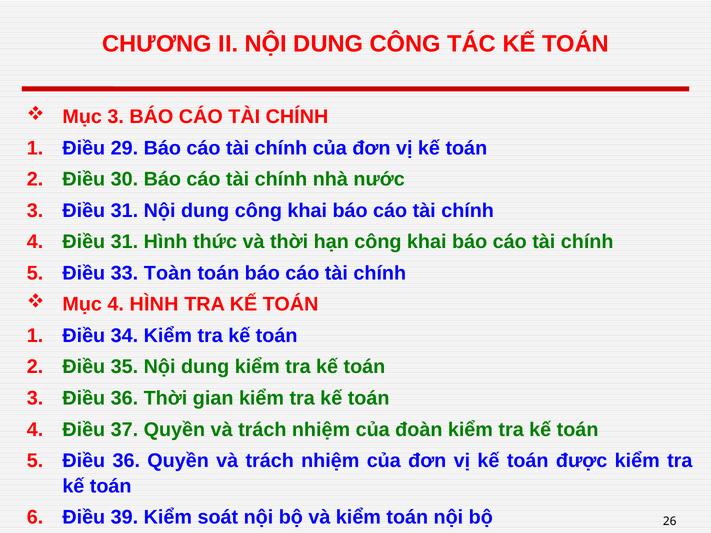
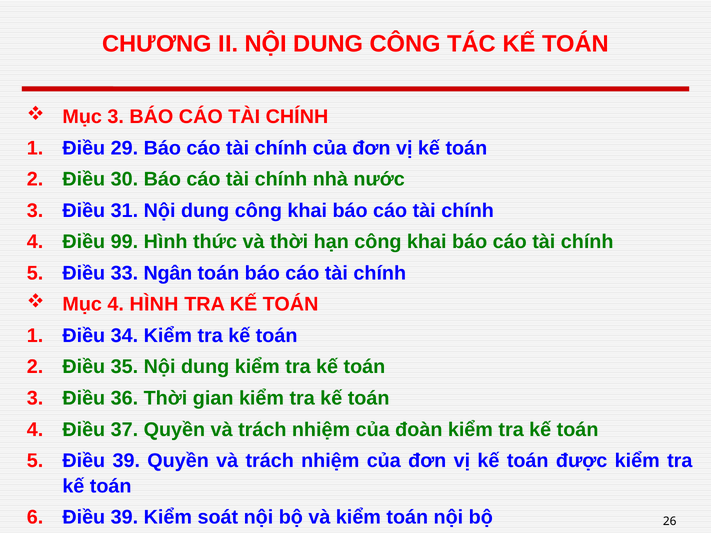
4 Điều 31: 31 -> 99
Toàn: Toàn -> Ngân
36 at (126, 461): 36 -> 39
